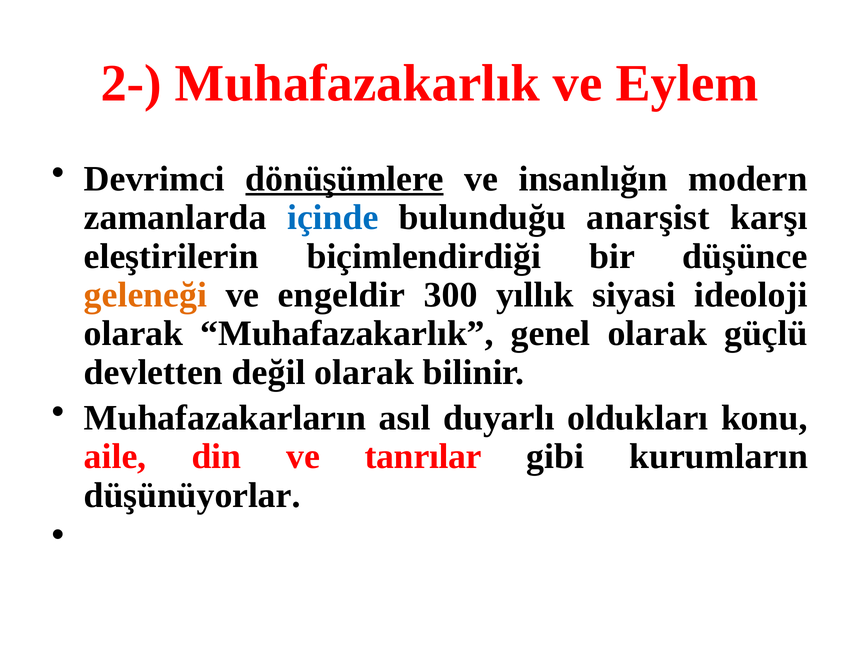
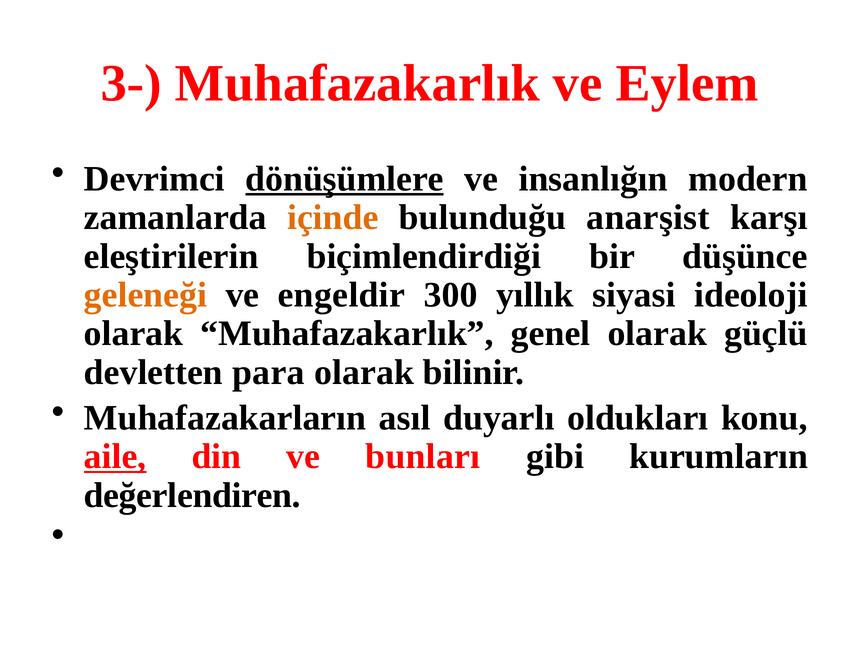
2-: 2- -> 3-
içinde colour: blue -> orange
değil: değil -> para
aile underline: none -> present
tanrılar: tanrılar -> bunları
düşünüyorlar: düşünüyorlar -> değerlendiren
